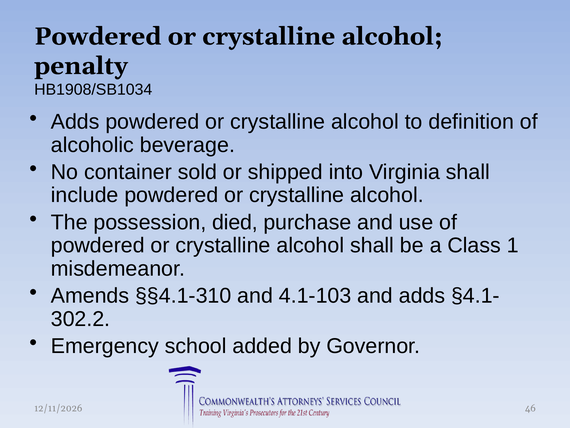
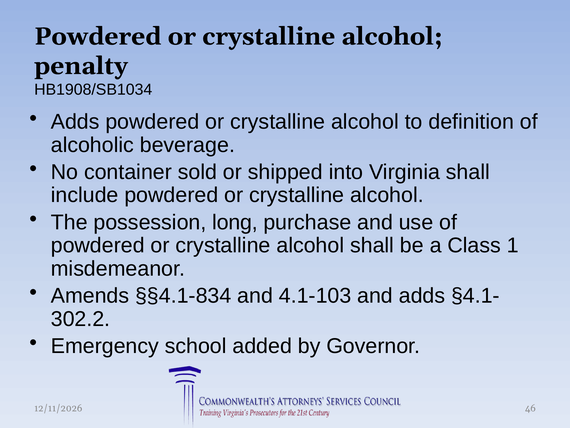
died: died -> long
§§4.1-310: §§4.1-310 -> §§4.1-834
